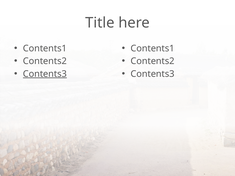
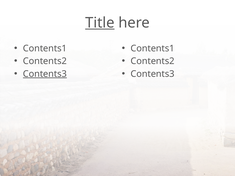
Title underline: none -> present
